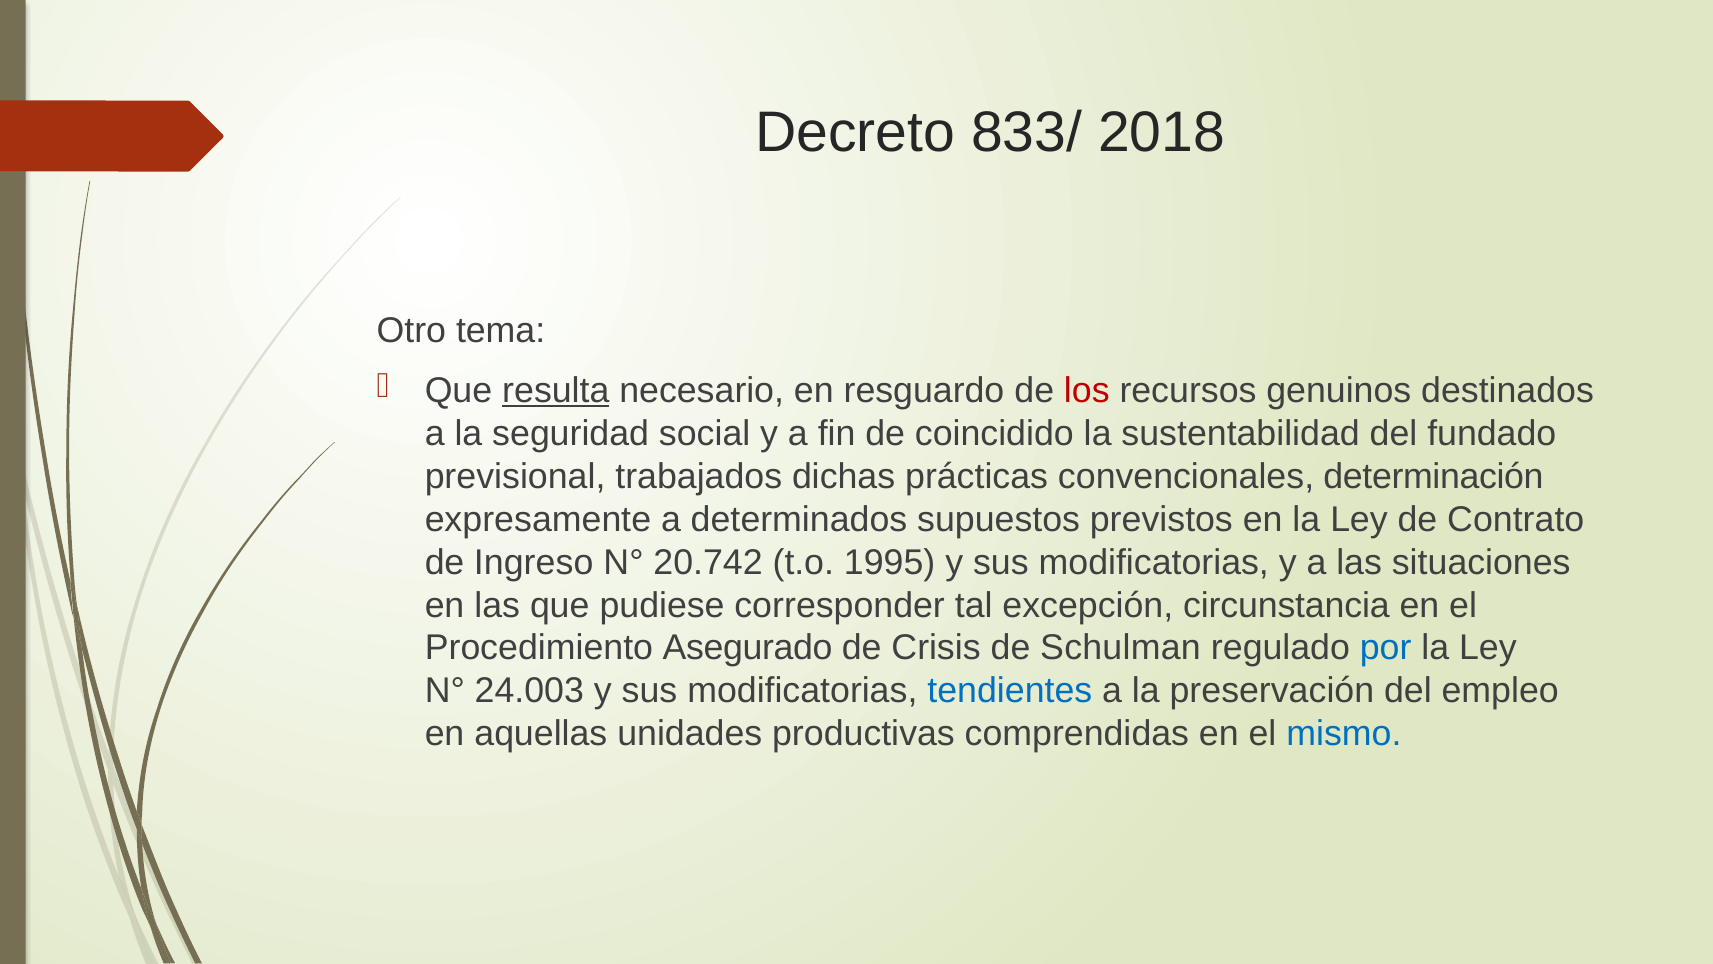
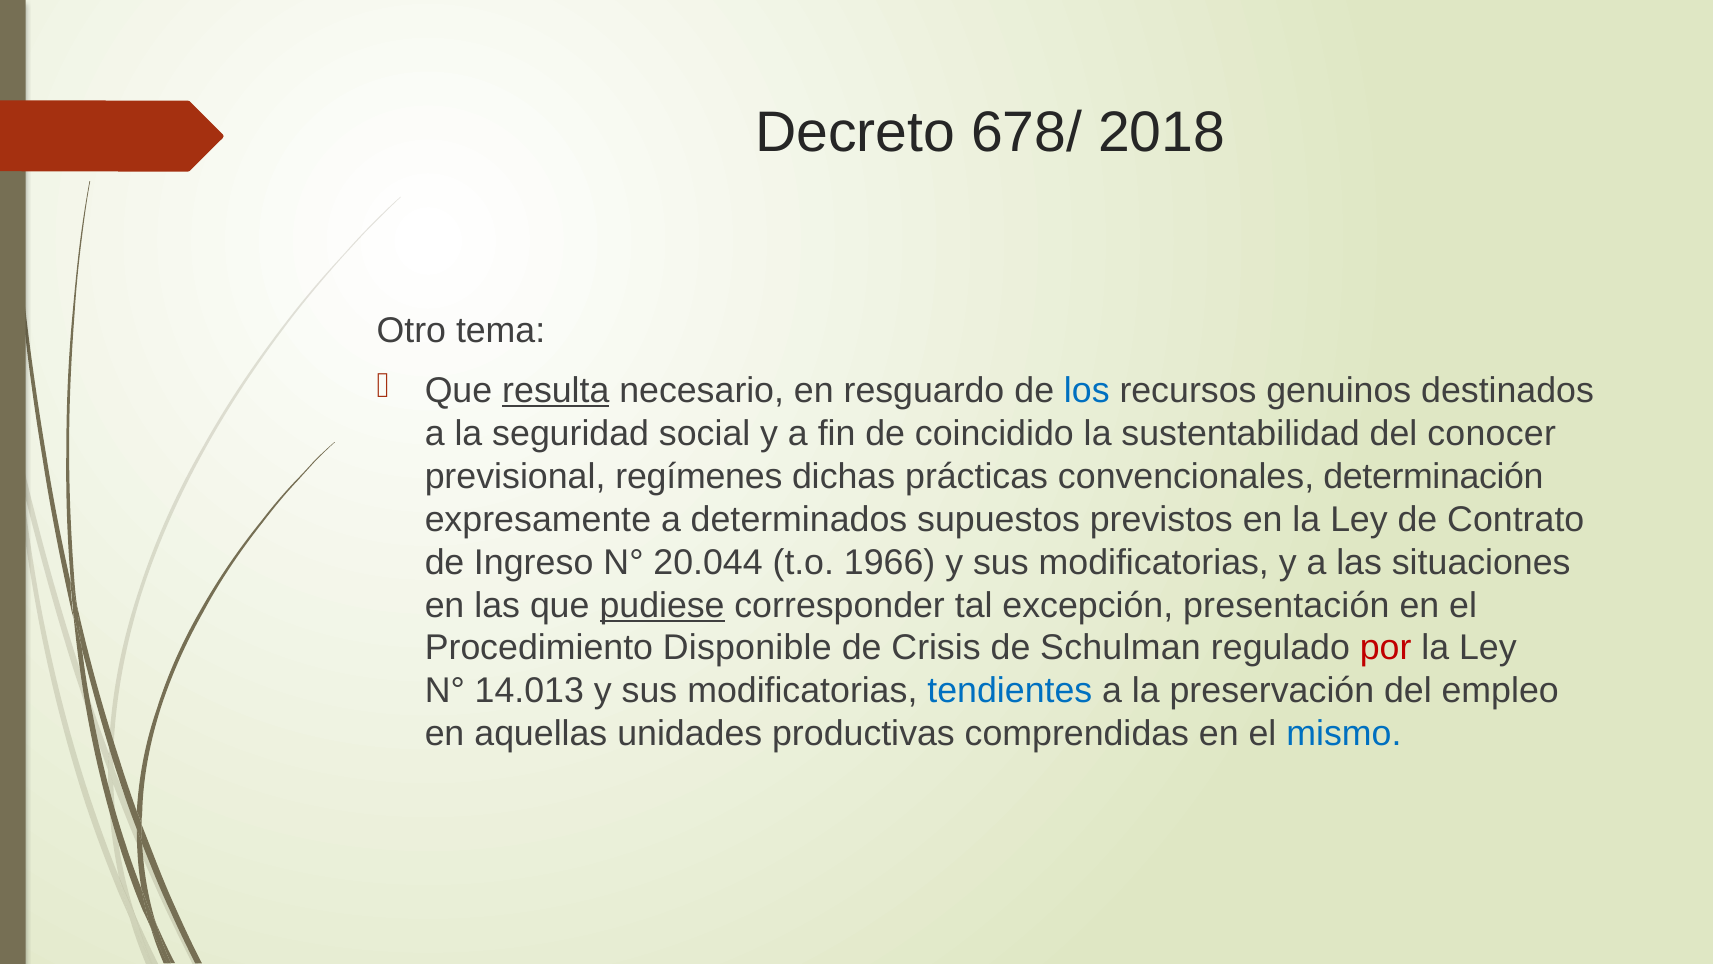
833/: 833/ -> 678/
los colour: red -> blue
fundado: fundado -> conocer
trabajados: trabajados -> regímenes
20.742: 20.742 -> 20.044
1995: 1995 -> 1966
pudiese underline: none -> present
circunstancia: circunstancia -> presentación
Asegurado: Asegurado -> Disponible
por colour: blue -> red
24.003: 24.003 -> 14.013
